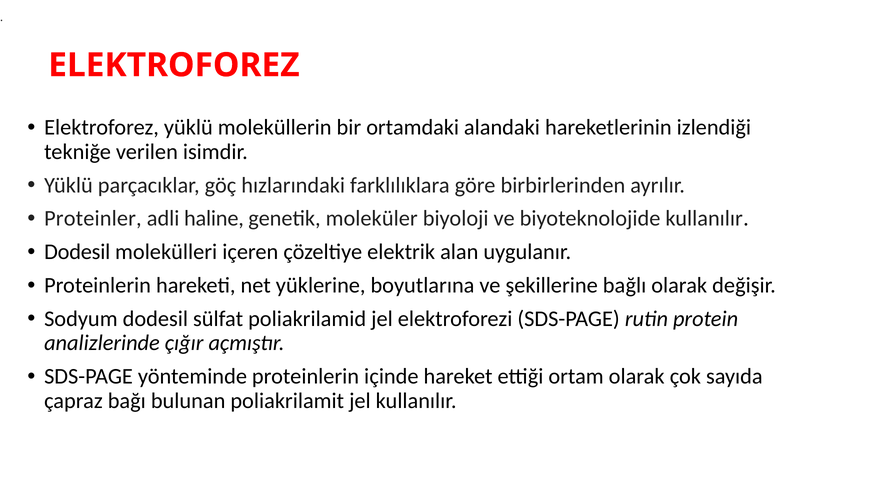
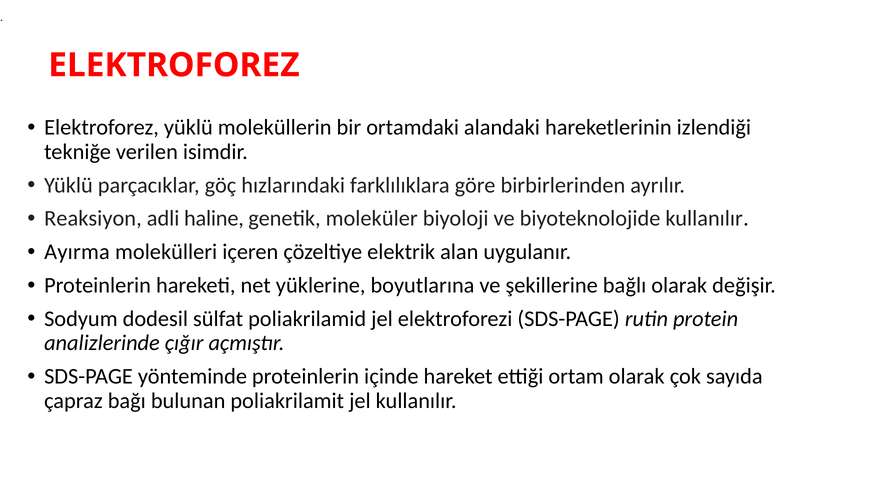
Proteinler: Proteinler -> Reaksiyon
Dodesil at (77, 252): Dodesil -> Ayırma
